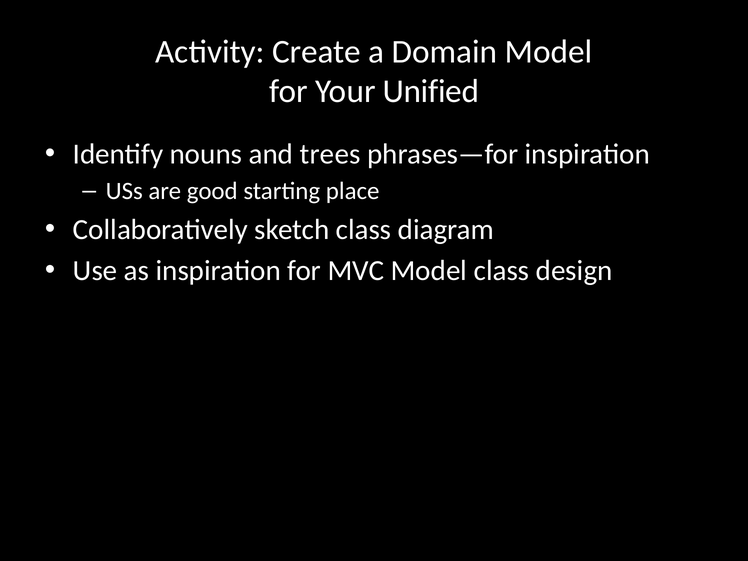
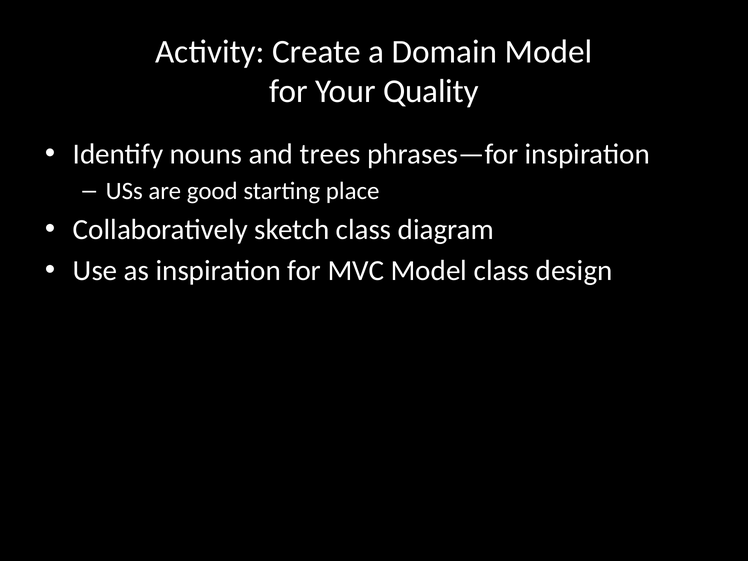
Unified: Unified -> Quality
